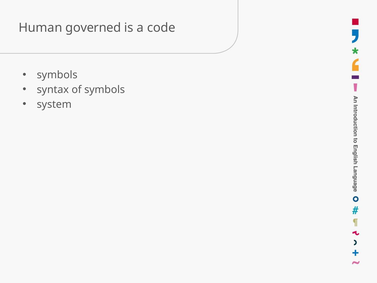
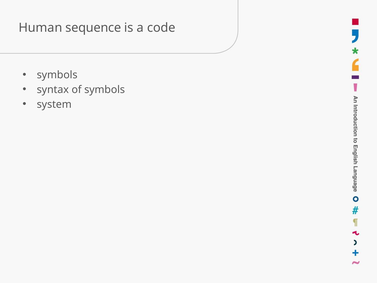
governed: governed -> sequence
